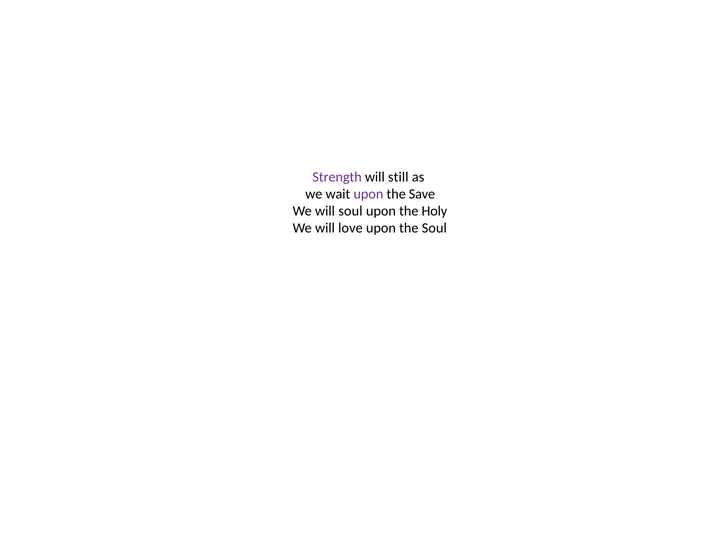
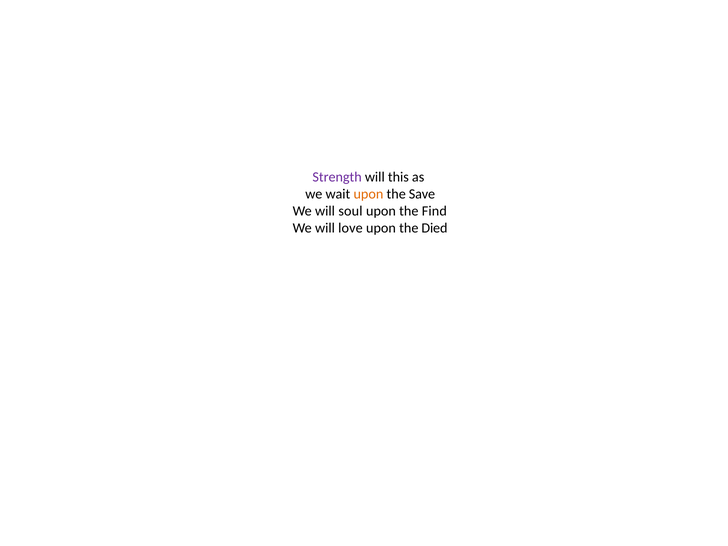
still: still -> this
upon at (368, 194) colour: purple -> orange
Holy: Holy -> Find
the Soul: Soul -> Died
